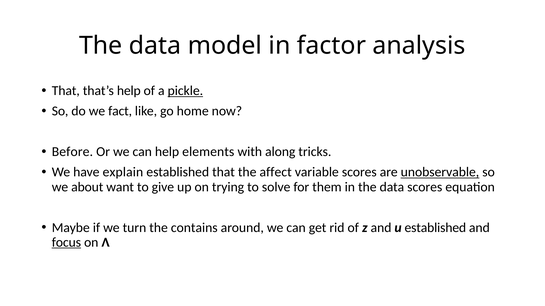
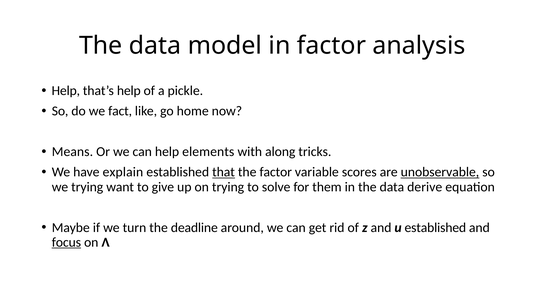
That at (66, 91): That -> Help
pickle underline: present -> none
Before: Before -> Means
that at (224, 172) underline: none -> present
the affect: affect -> factor
we about: about -> trying
data scores: scores -> derive
contains: contains -> deadline
